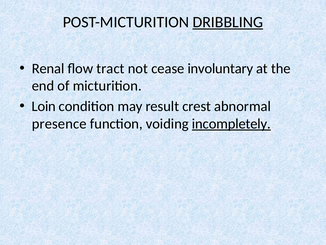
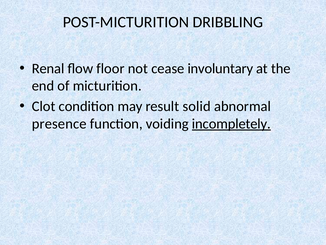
DRIBBLING underline: present -> none
tract: tract -> floor
Loin: Loin -> Clot
crest: crest -> solid
